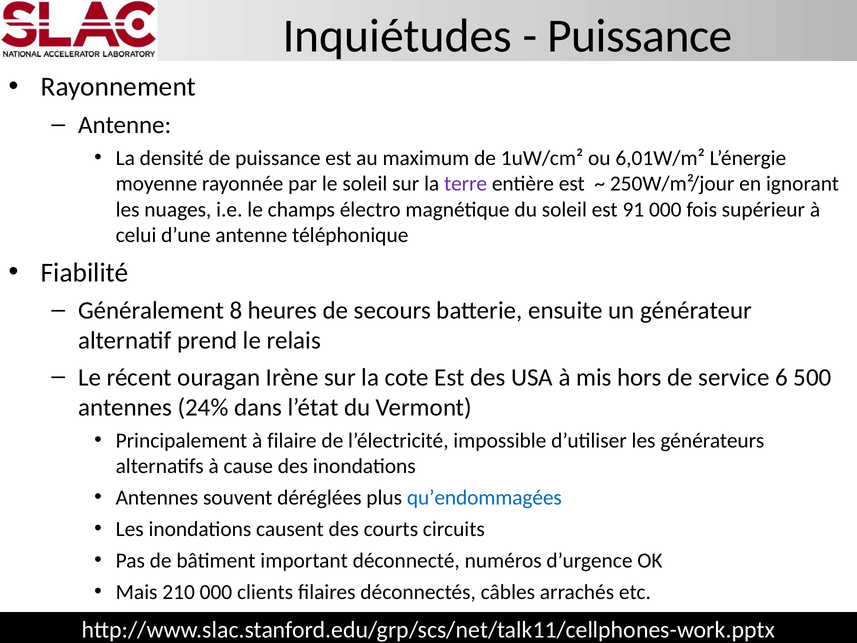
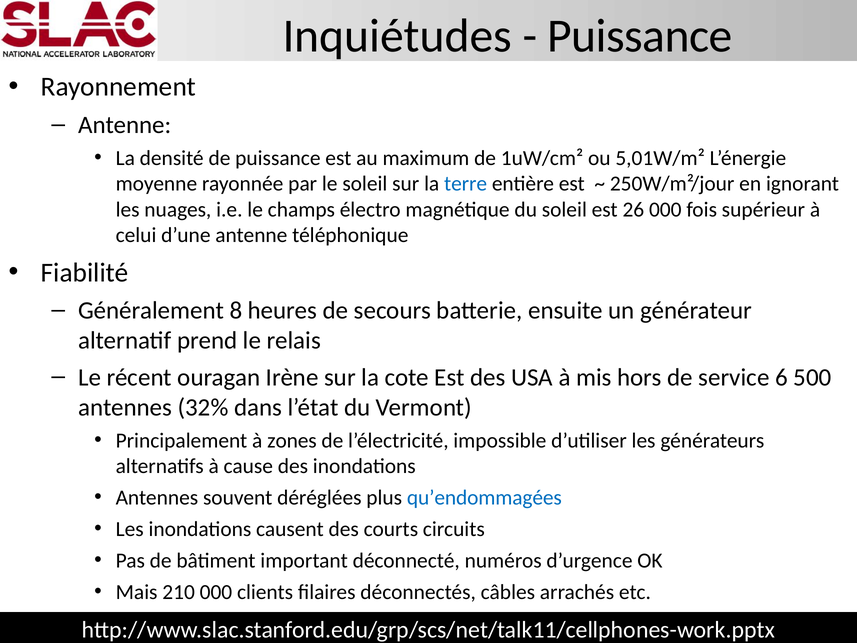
6,01W/m²: 6,01W/m² -> 5,01W/m²
terre colour: purple -> blue
91: 91 -> 26
24%: 24% -> 32%
filaire: filaire -> zones
